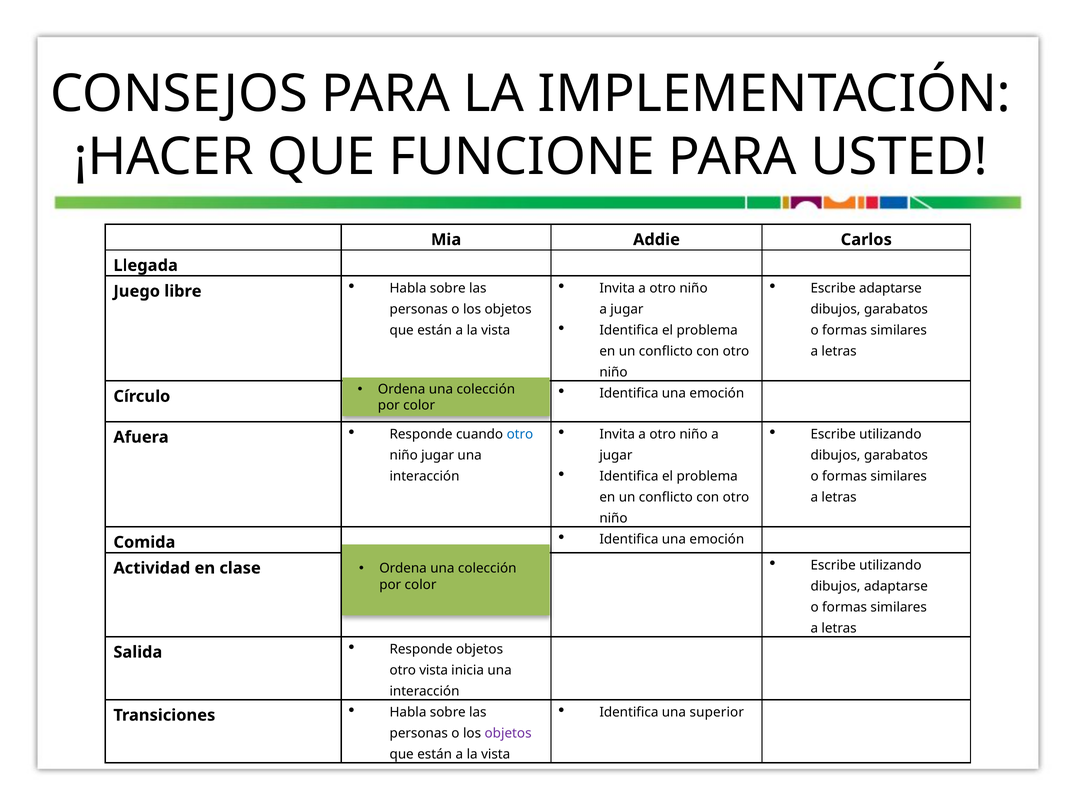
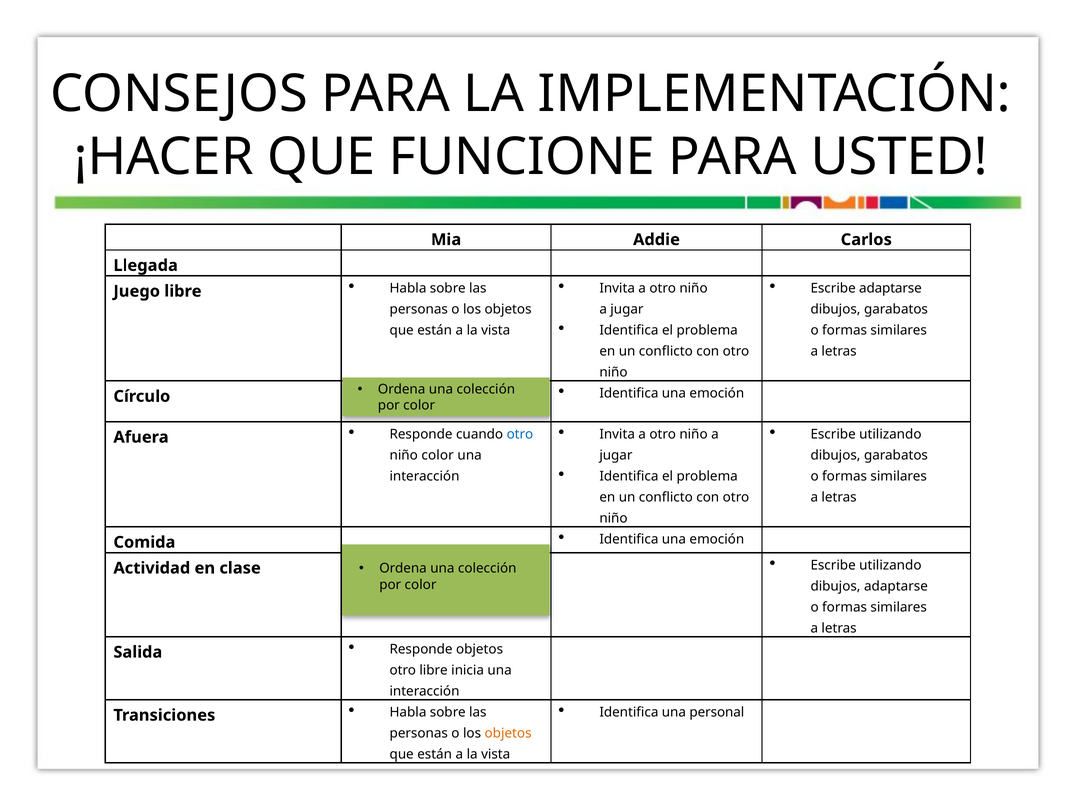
niño jugar: jugar -> color
otro vista: vista -> libre
superior: superior -> personal
objetos at (508, 733) colour: purple -> orange
